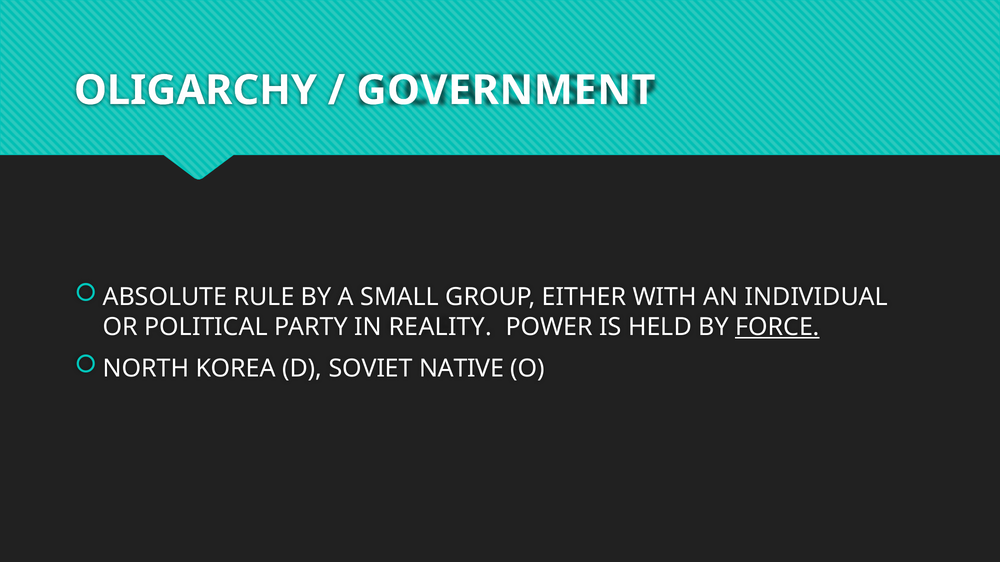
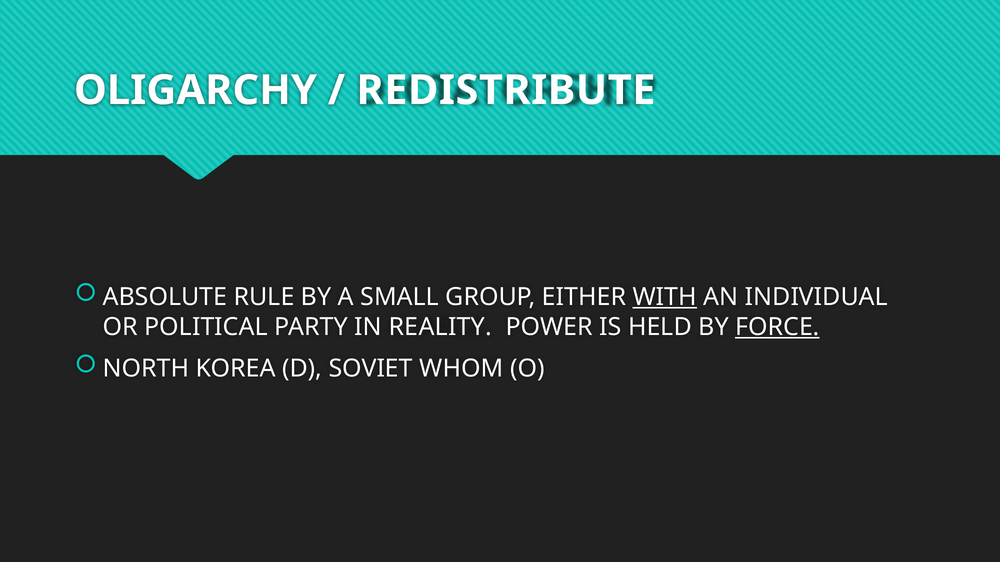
GOVERNMENT: GOVERNMENT -> REDISTRIBUTE
WITH underline: none -> present
NATIVE: NATIVE -> WHOM
